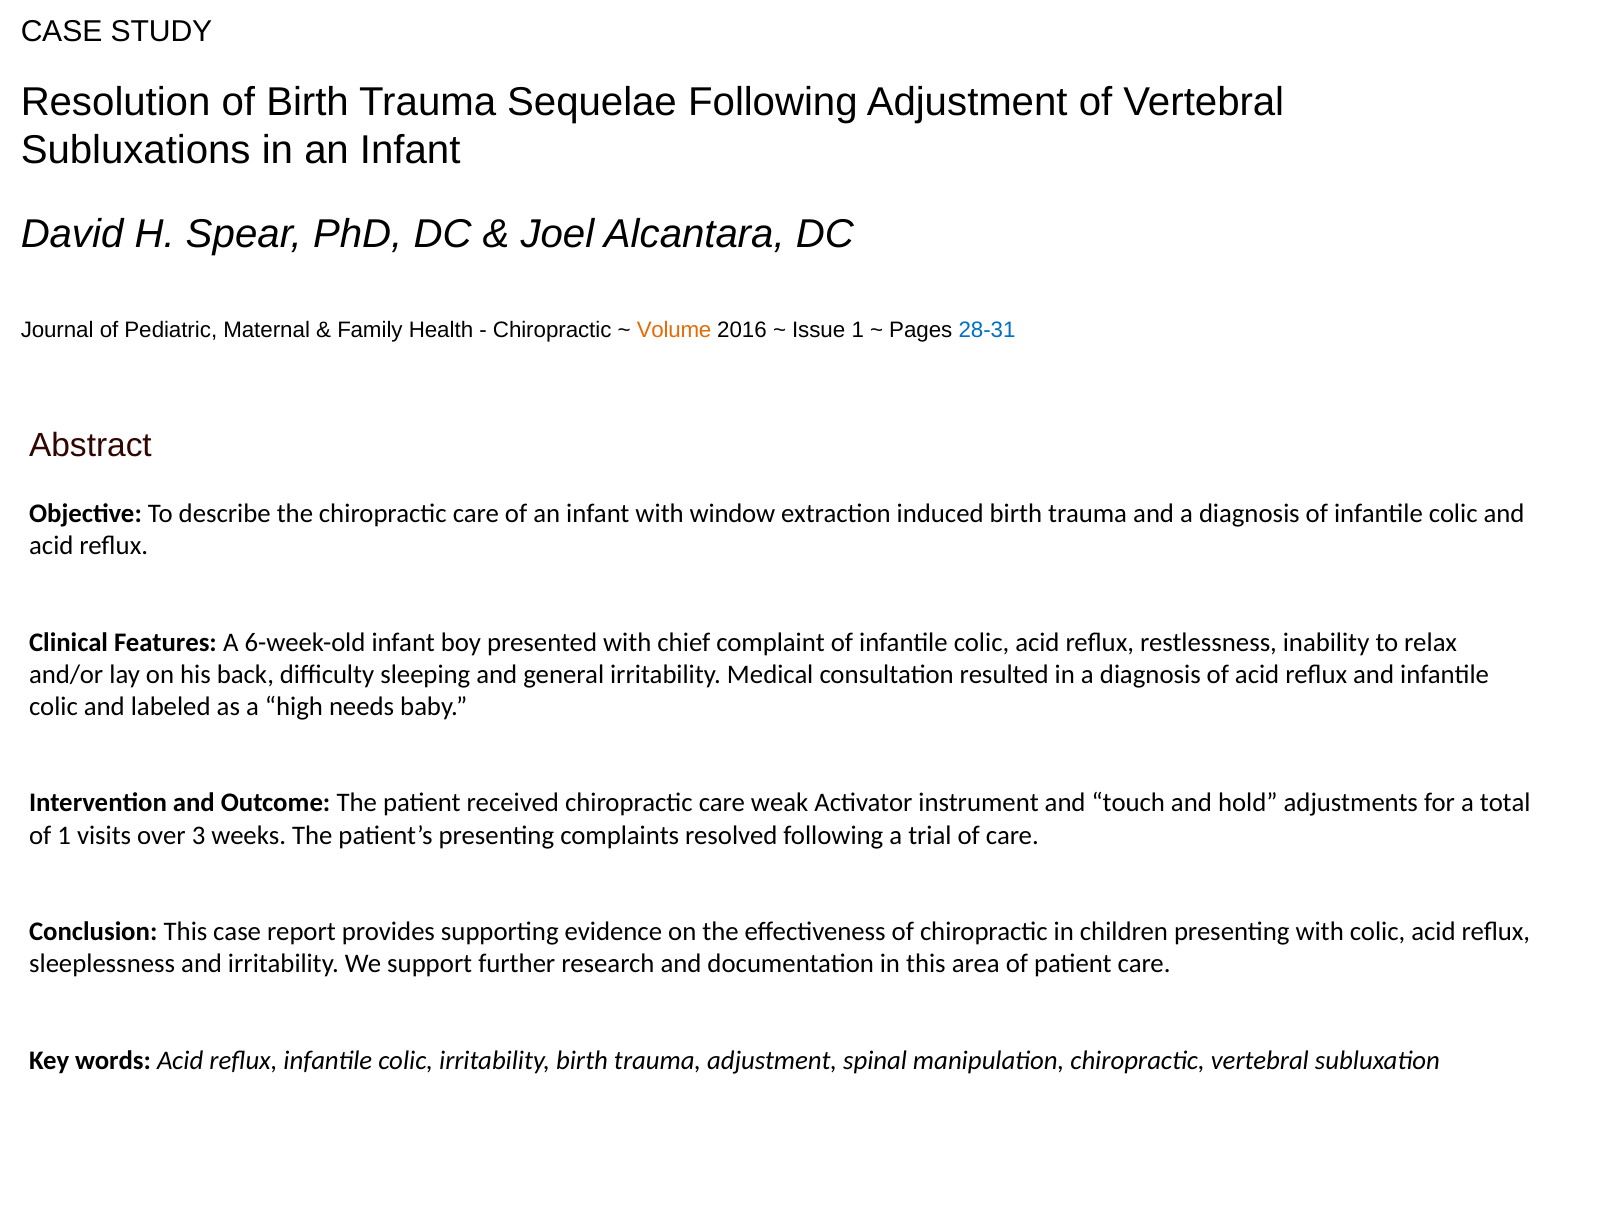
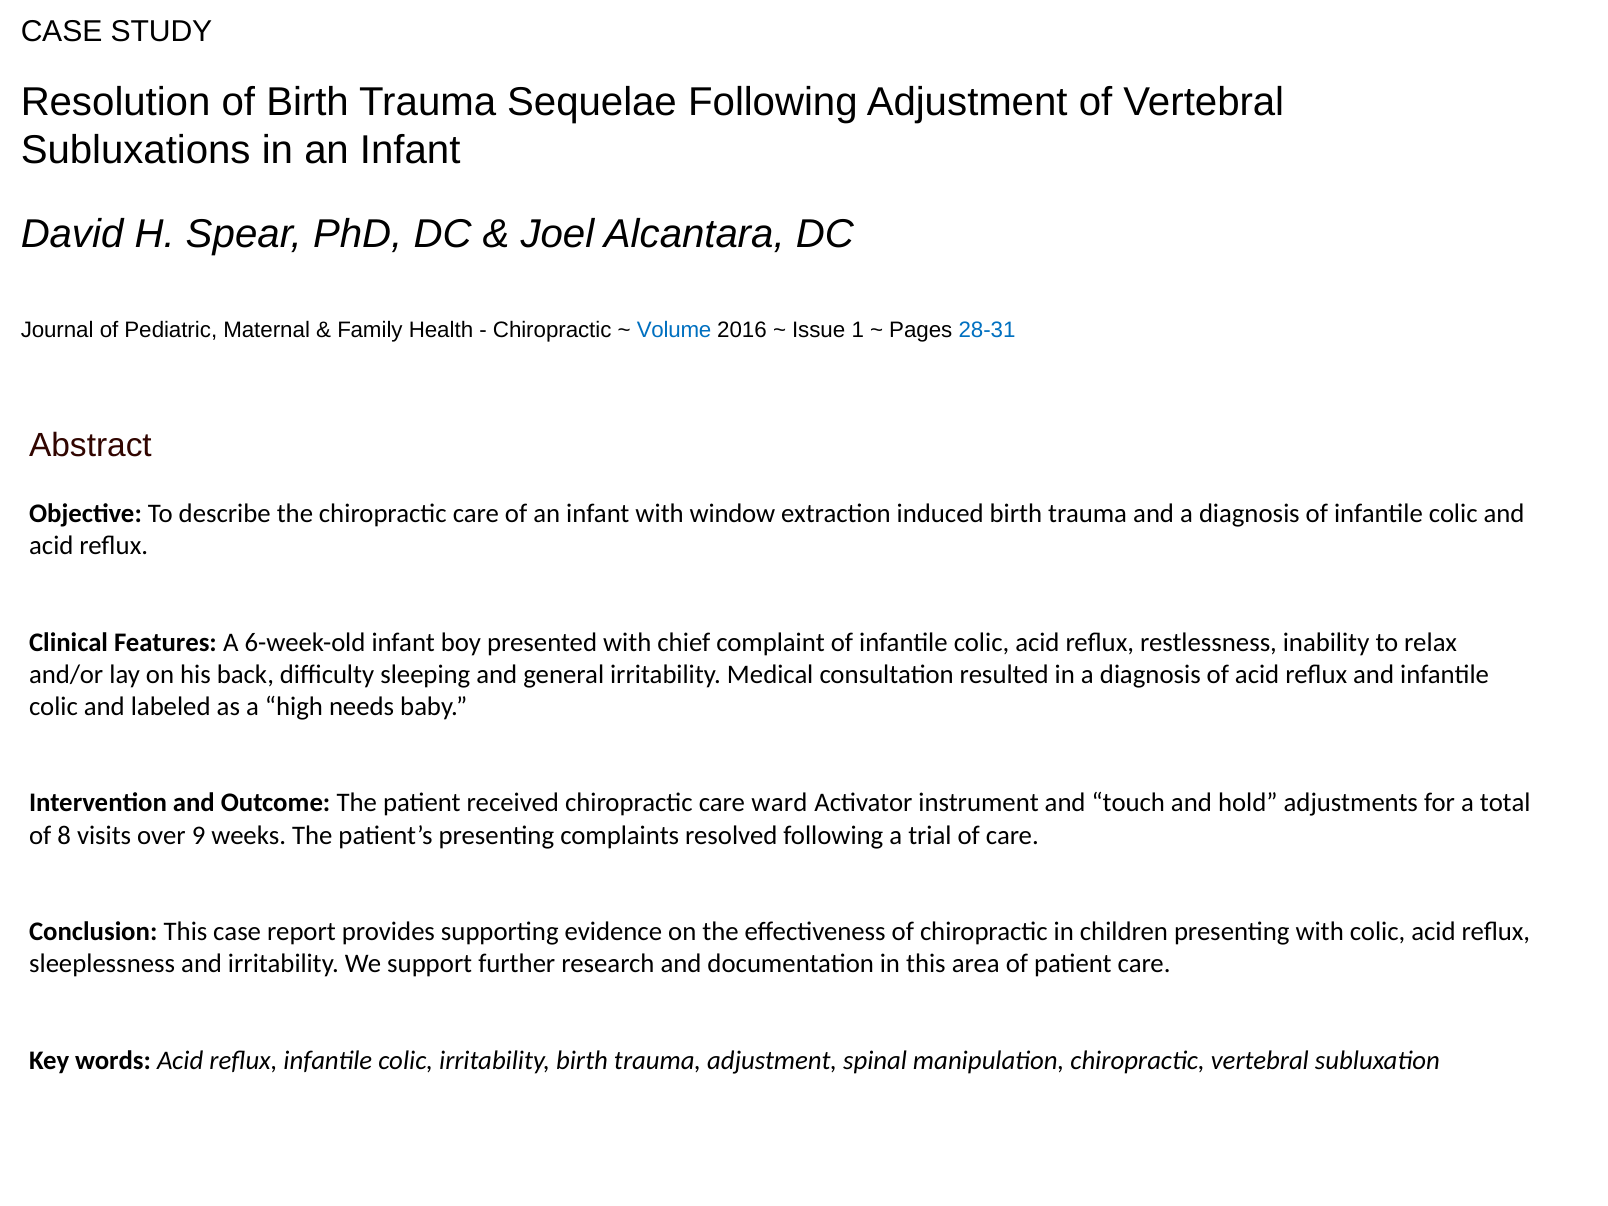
Volume colour: orange -> blue
weak: weak -> ward
of 1: 1 -> 8
3: 3 -> 9
